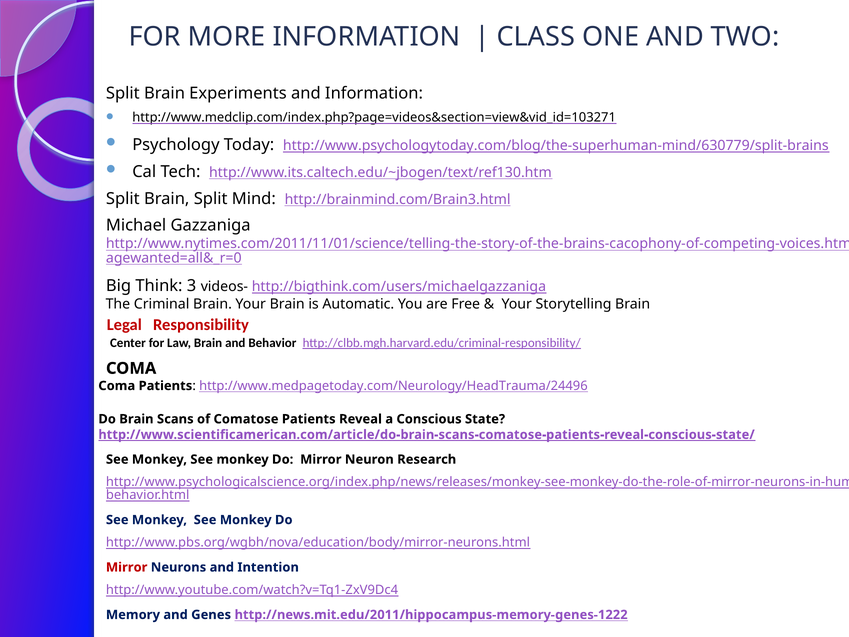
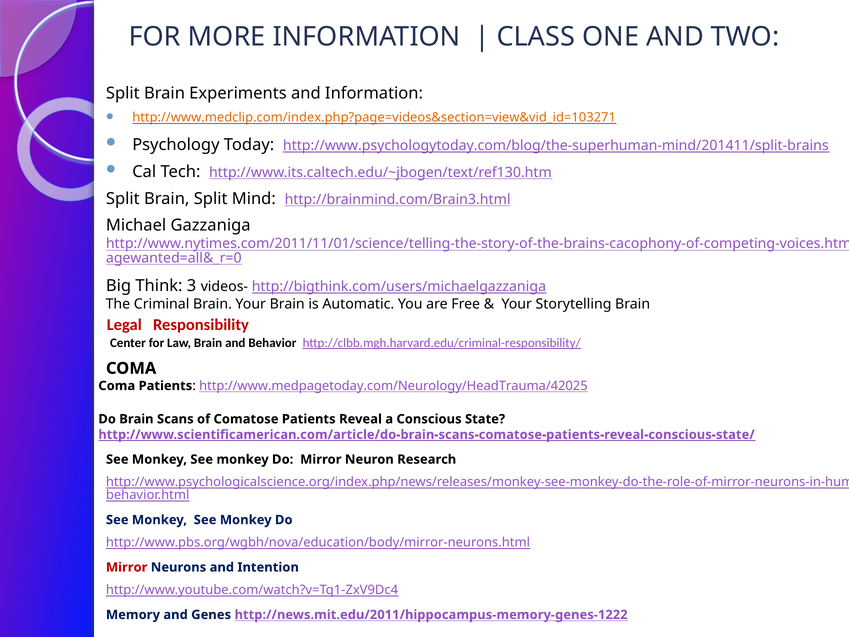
http://www.medclip.com/index.php?page=videos&section=view&vid_id=103271 colour: black -> orange
http://www.psychologytoday.com/blog/the-superhuman-mind/630779/split-brains: http://www.psychologytoday.com/blog/the-superhuman-mind/630779/split-brains -> http://www.psychologytoday.com/blog/the-superhuman-mind/201411/split-brains
http://www.medpagetoday.com/Neurology/HeadTrauma/24496: http://www.medpagetoday.com/Neurology/HeadTrauma/24496 -> http://www.medpagetoday.com/Neurology/HeadTrauma/42025
